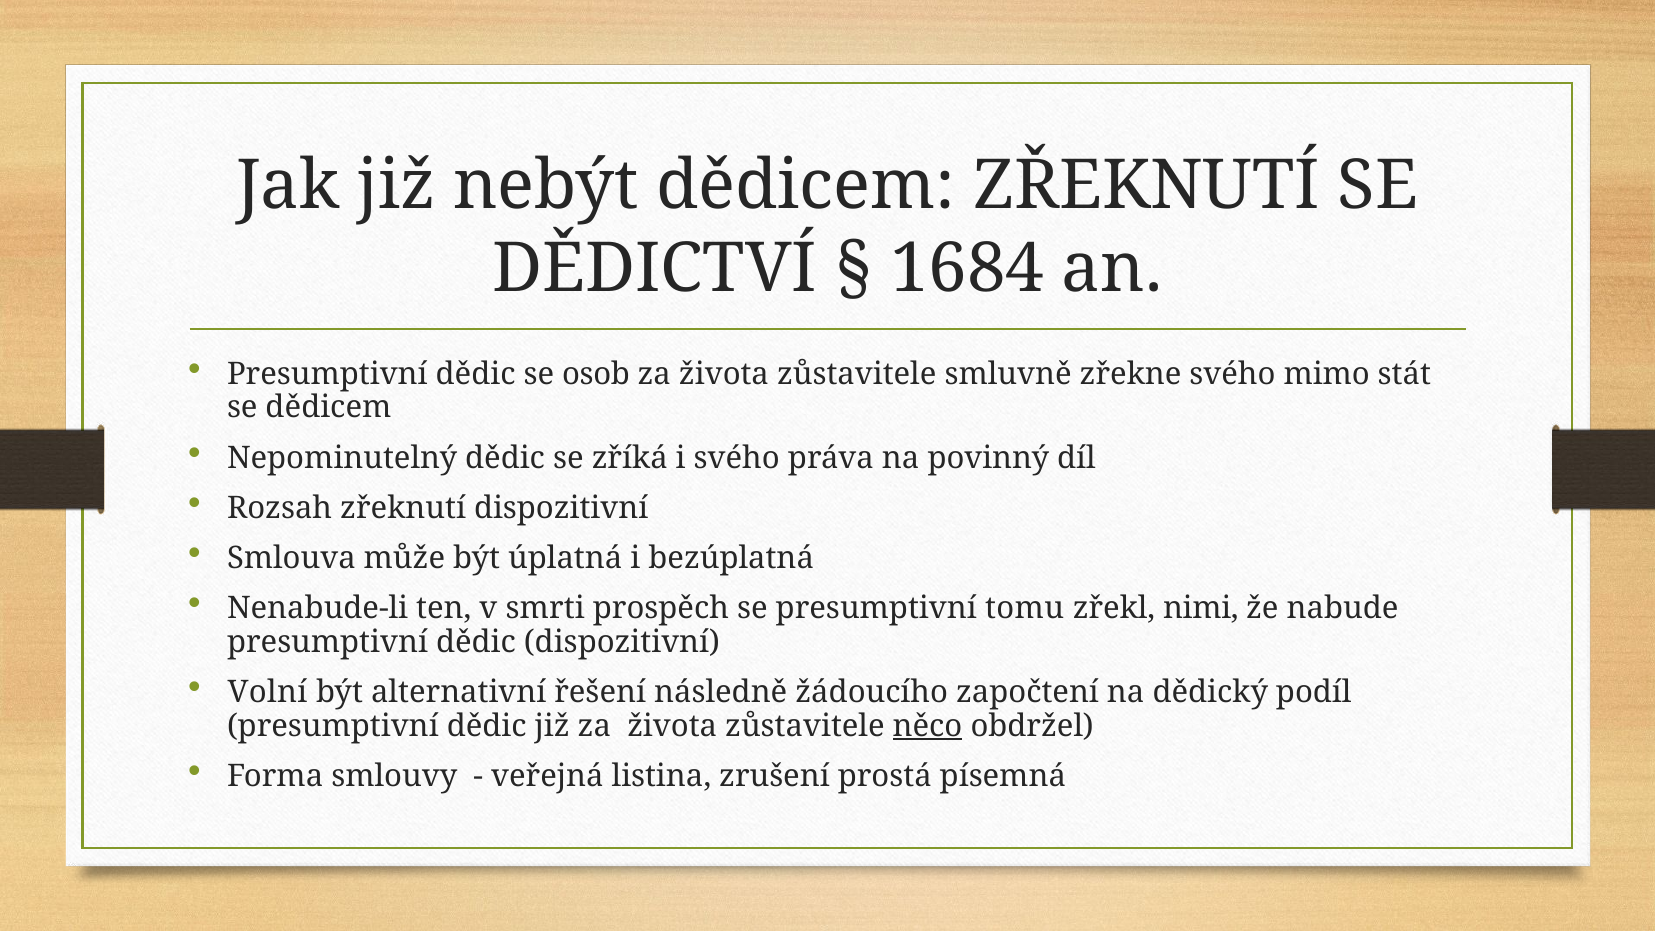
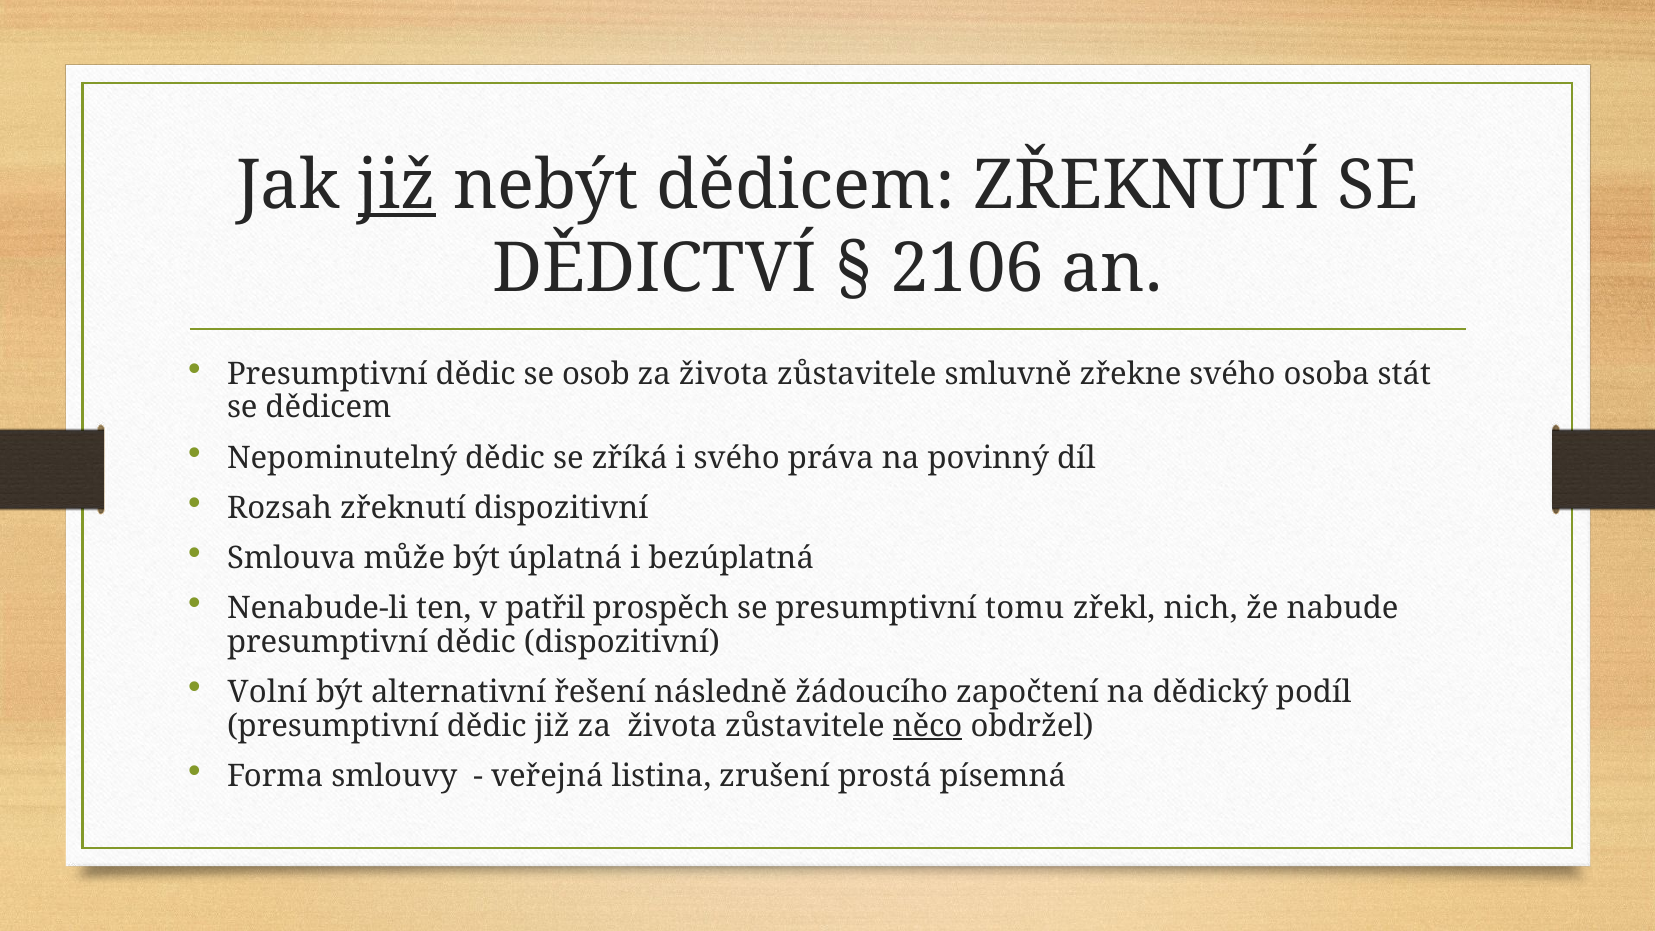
již at (397, 186) underline: none -> present
1684: 1684 -> 2106
mimo: mimo -> osoba
smrti: smrti -> patřil
nimi: nimi -> nich
